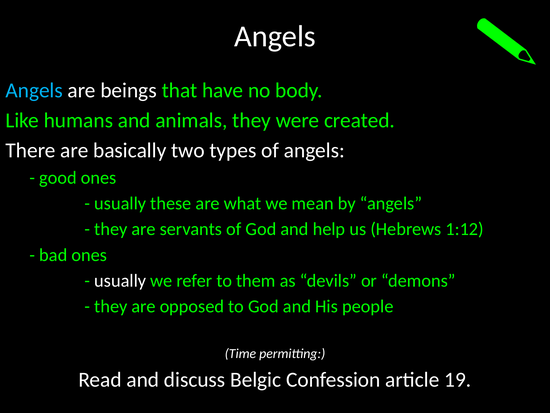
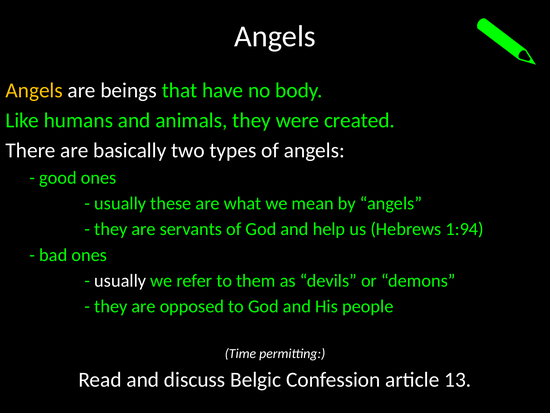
Angels at (34, 90) colour: light blue -> yellow
1:12: 1:12 -> 1:94
19: 19 -> 13
